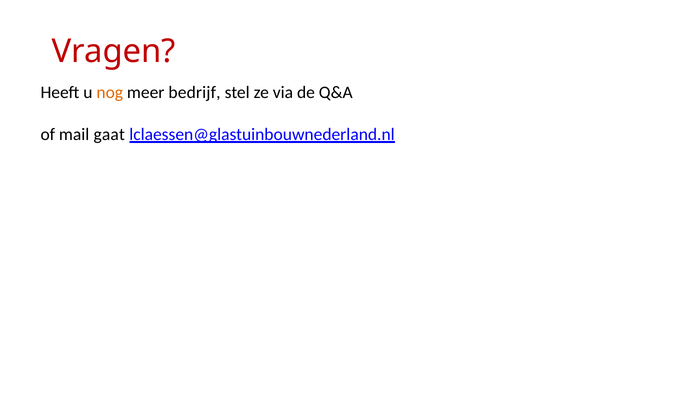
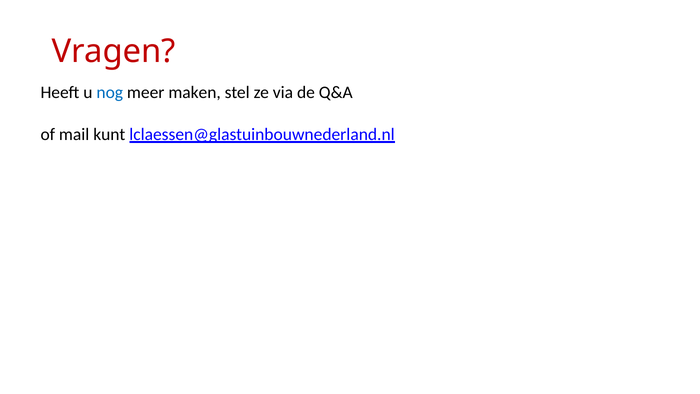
nog colour: orange -> blue
bedrijf: bedrijf -> maken
gaat: gaat -> kunt
